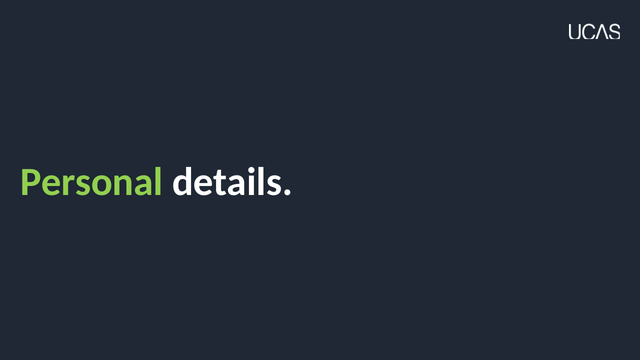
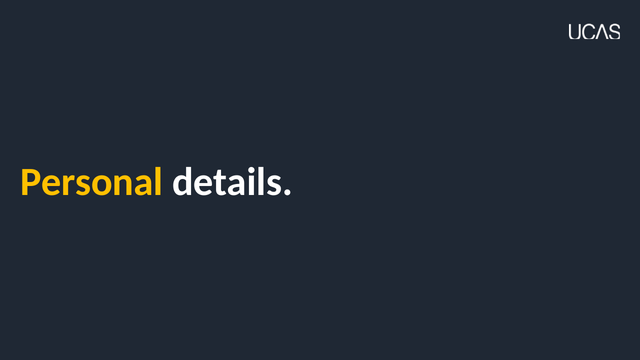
Personal colour: light green -> yellow
